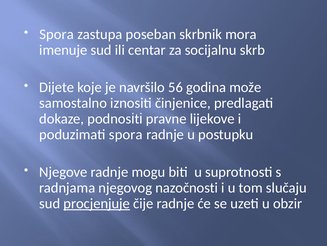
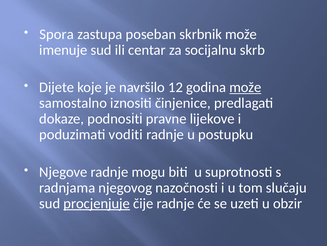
skrbnik mora: mora -> može
56: 56 -> 12
može at (245, 87) underline: none -> present
poduzimati spora: spora -> voditi
